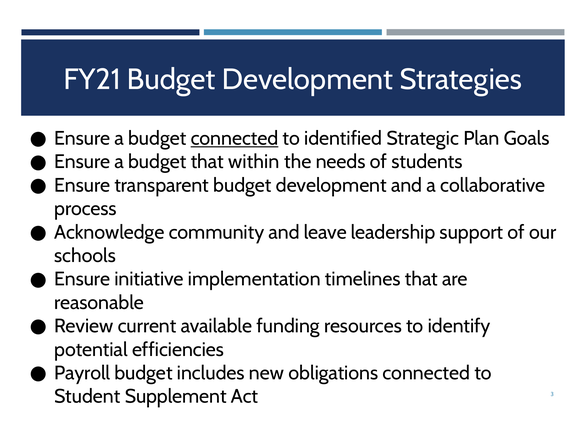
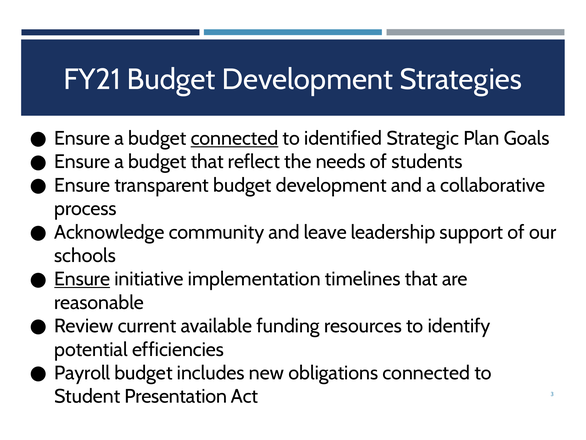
within: within -> reflect
Ensure at (82, 279) underline: none -> present
Supplement: Supplement -> Presentation
